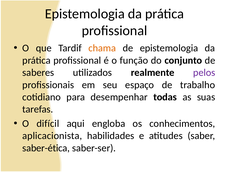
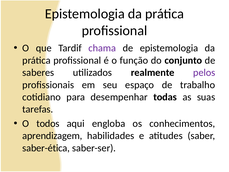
chama colour: orange -> purple
difícil: difícil -> todos
aplicacionista: aplicacionista -> aprendizagem
